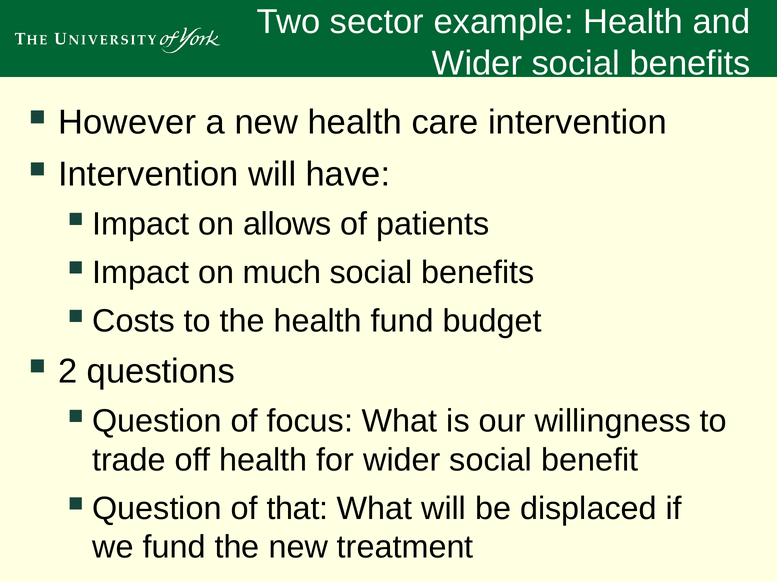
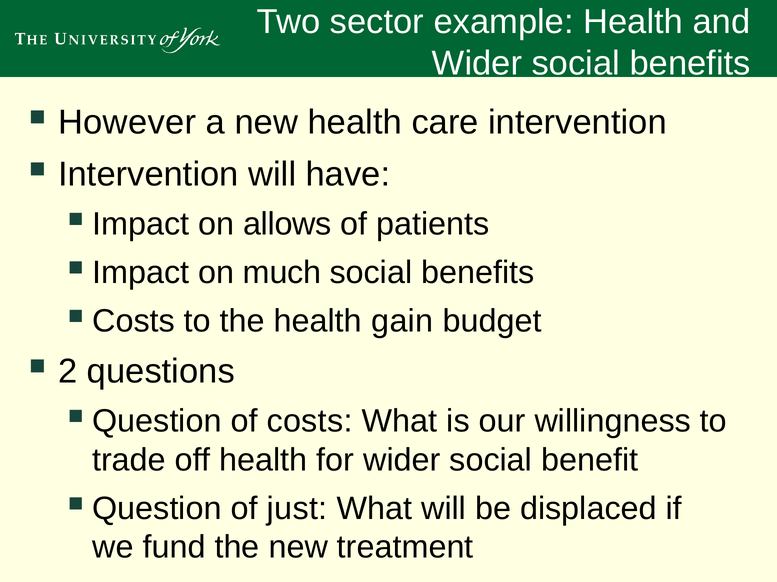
health fund: fund -> gain
of focus: focus -> costs
that: that -> just
